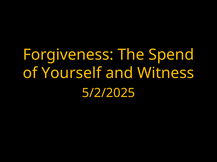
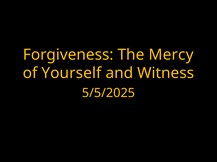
Spend: Spend -> Mercy
5/2/2025: 5/2/2025 -> 5/5/2025
